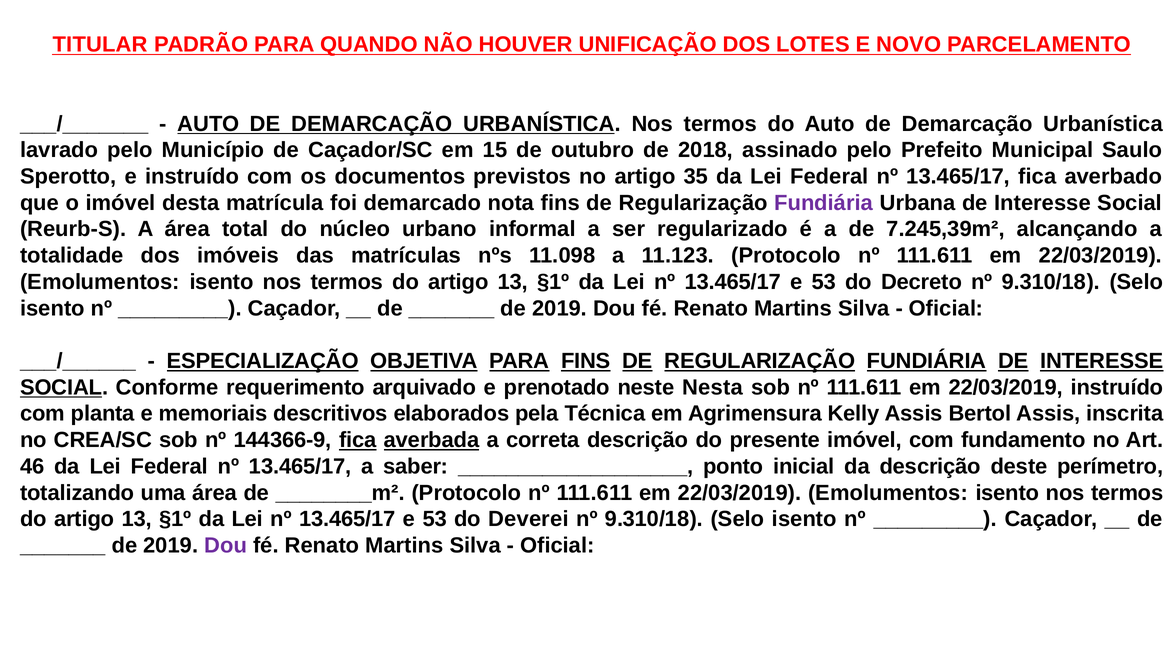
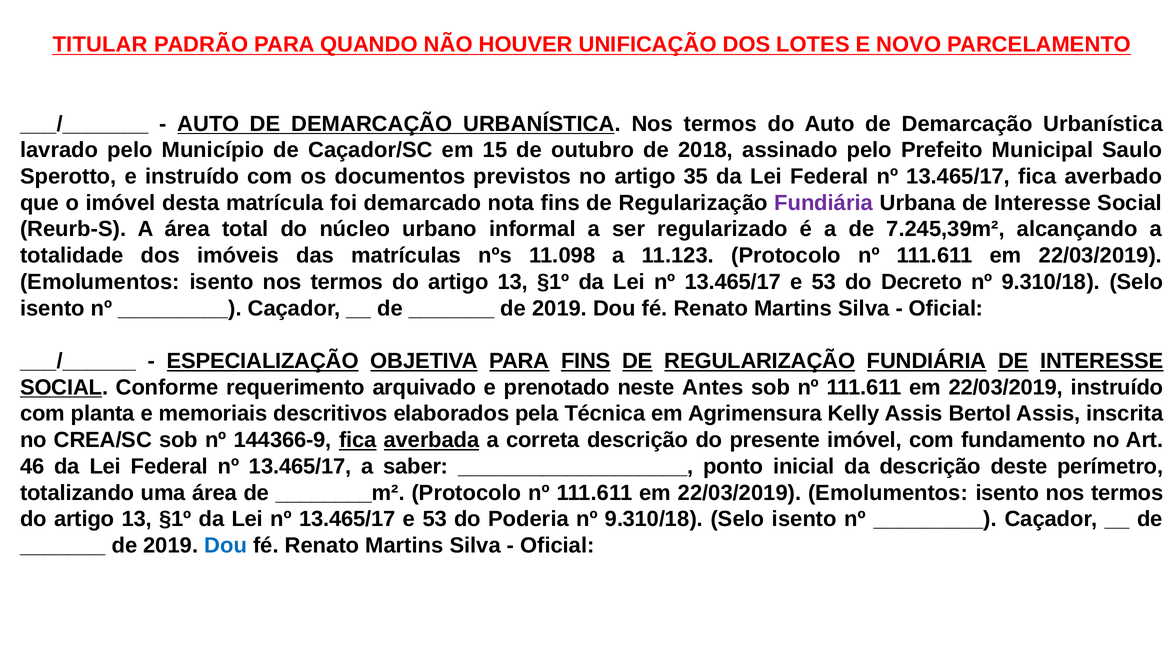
Nesta: Nesta -> Antes
Deverei: Deverei -> Poderia
Dou at (226, 546) colour: purple -> blue
